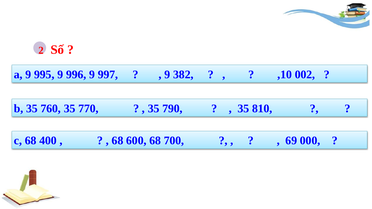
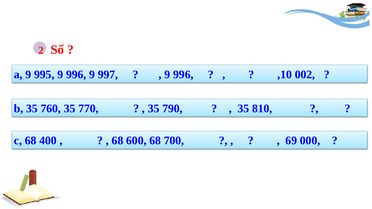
382 at (183, 74): 382 -> 996
